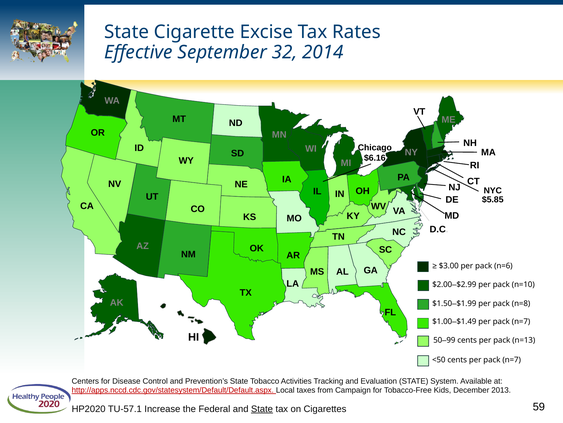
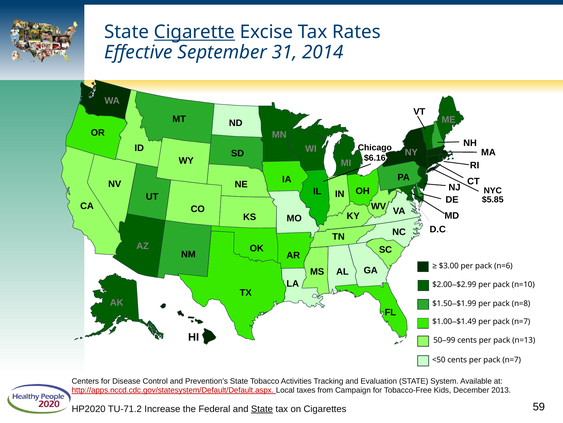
Cigarette underline: none -> present
32: 32 -> 31
TU-57.1: TU-57.1 -> TU-71.2
